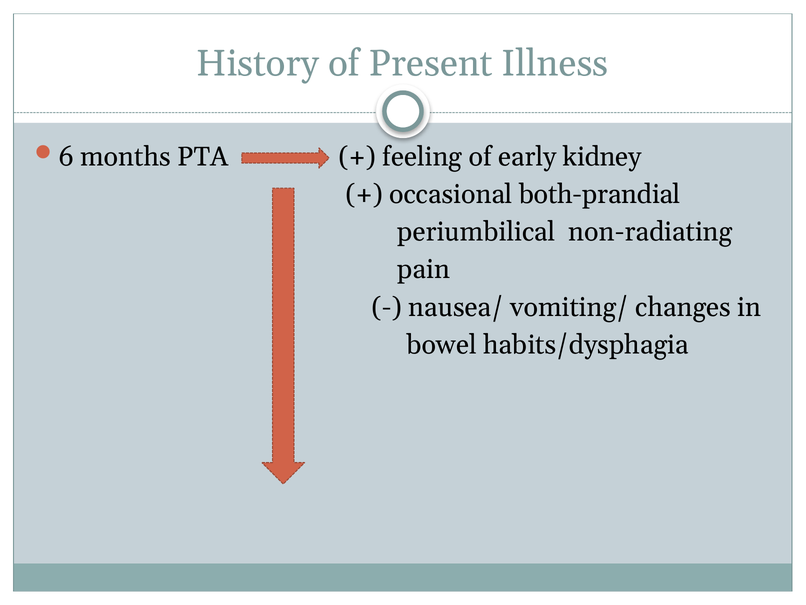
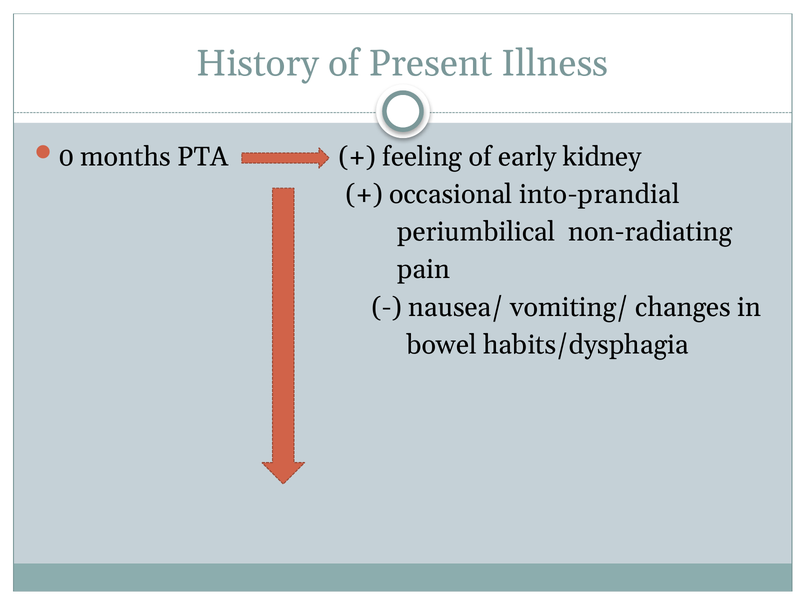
6: 6 -> 0
both-prandial: both-prandial -> into-prandial
